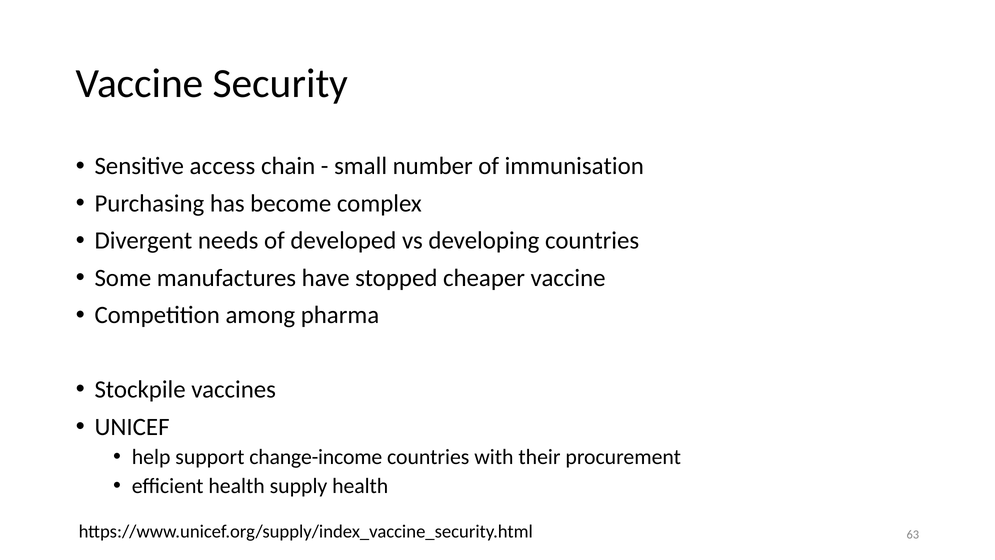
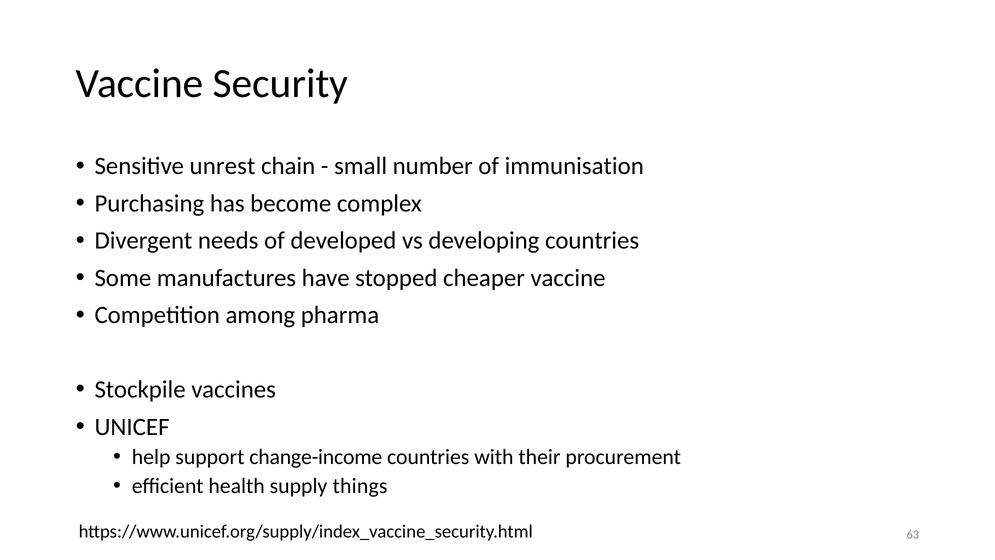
access: access -> unrest
supply health: health -> things
